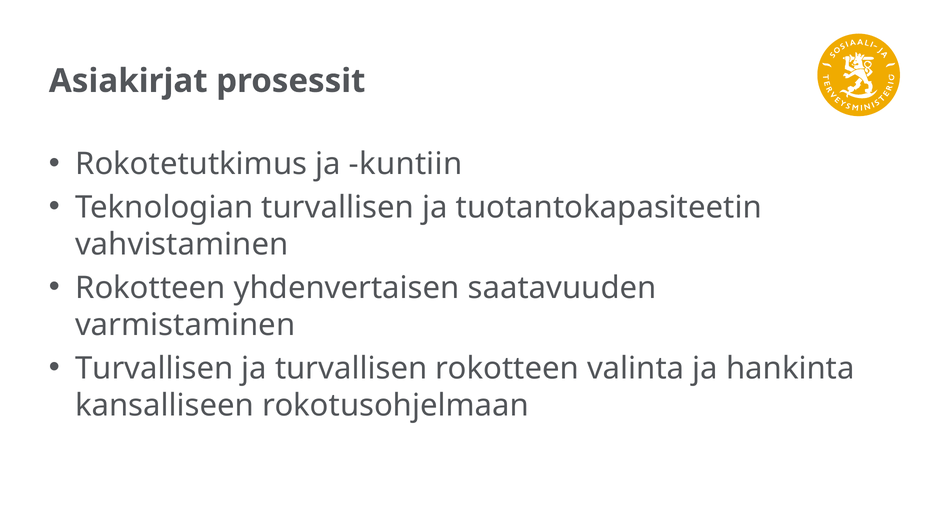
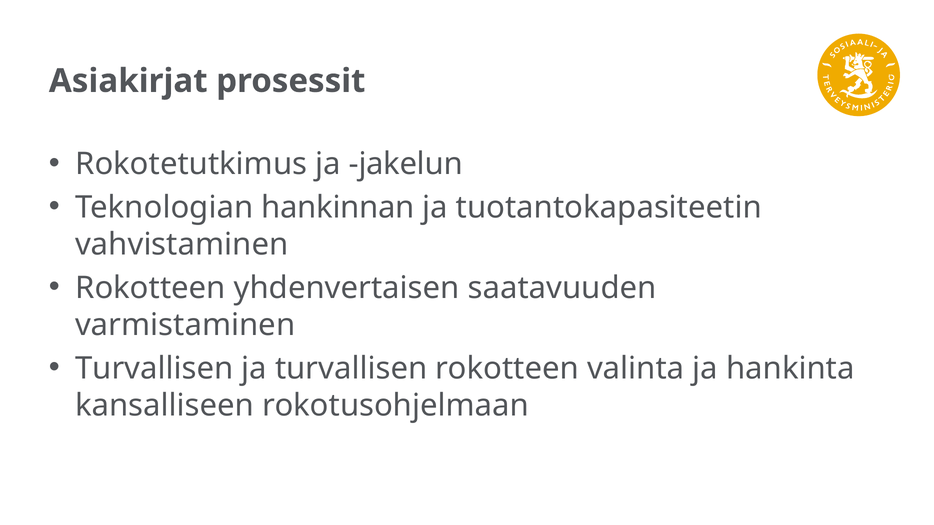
kuntiin: kuntiin -> jakelun
Teknologian turvallisen: turvallisen -> hankinnan
